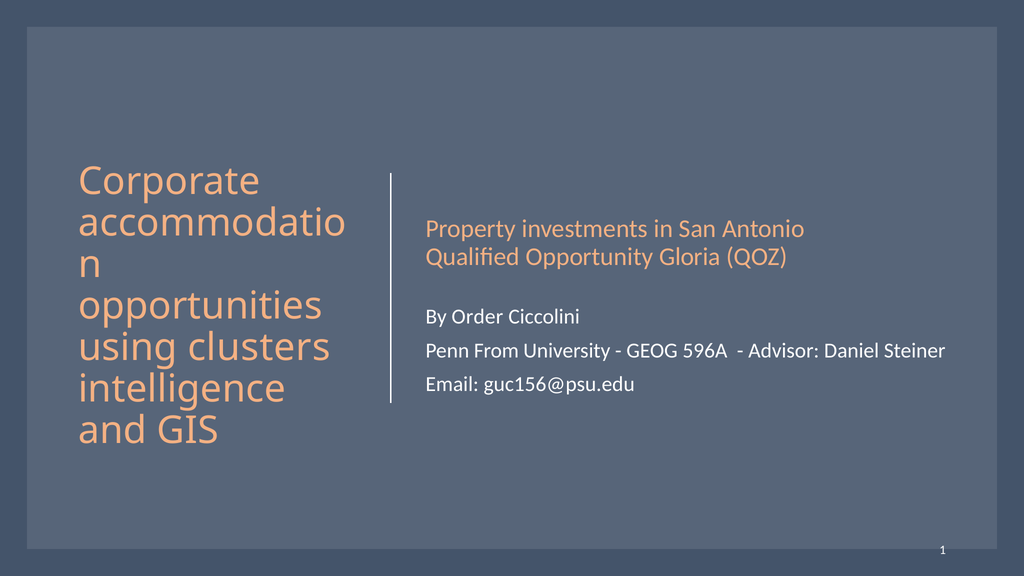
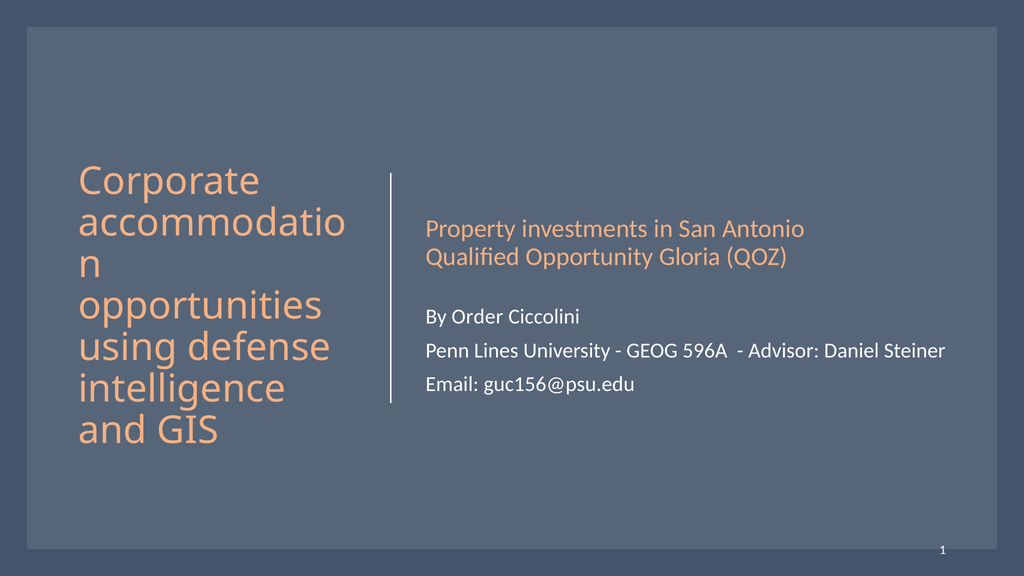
clusters: clusters -> defense
From: From -> Lines
